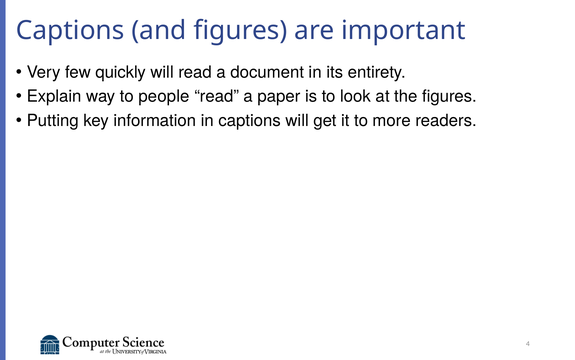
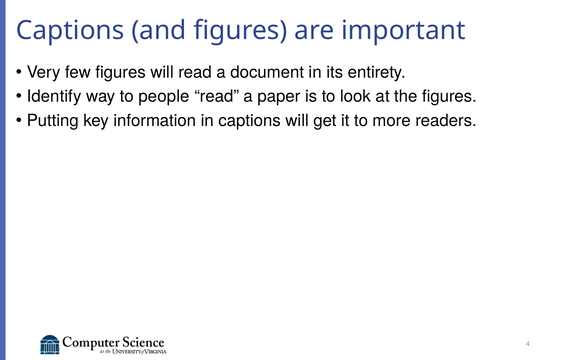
few quickly: quickly -> figures
Explain: Explain -> Identify
